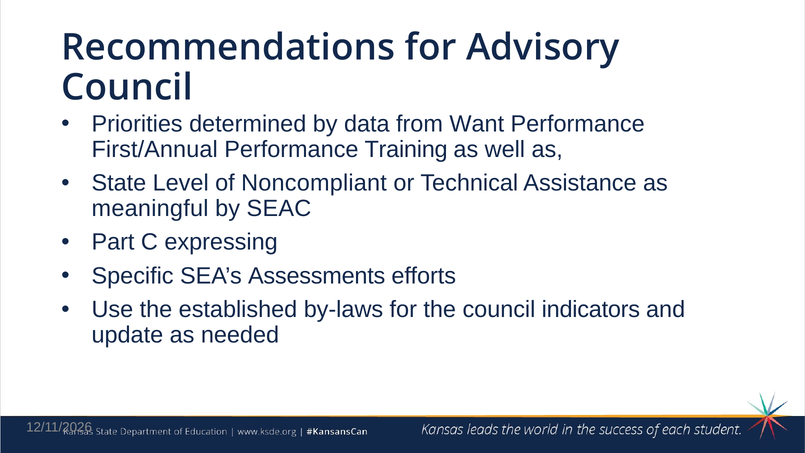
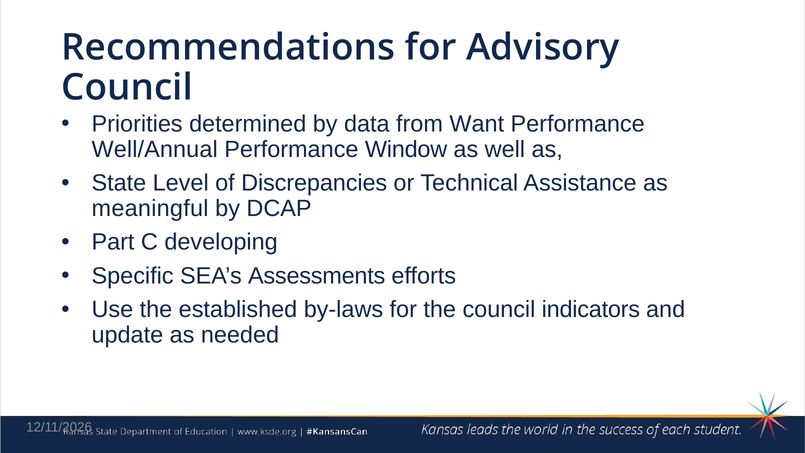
First/Annual: First/Annual -> Well/Annual
Training: Training -> Window
Noncompliant: Noncompliant -> Discrepancies
SEAC: SEAC -> DCAP
expressing: expressing -> developing
